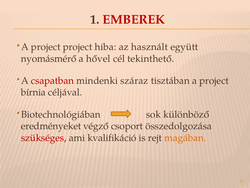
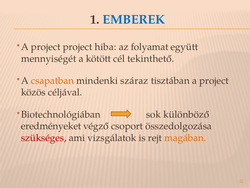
EMBEREK colour: red -> blue
használt: használt -> folyamat
nyomásmérő: nyomásmérő -> mennyiségét
hővel: hővel -> kötött
csapatban colour: red -> orange
bírnia: bírnia -> közös
kvalifikáció: kvalifikáció -> vizsgálatok
